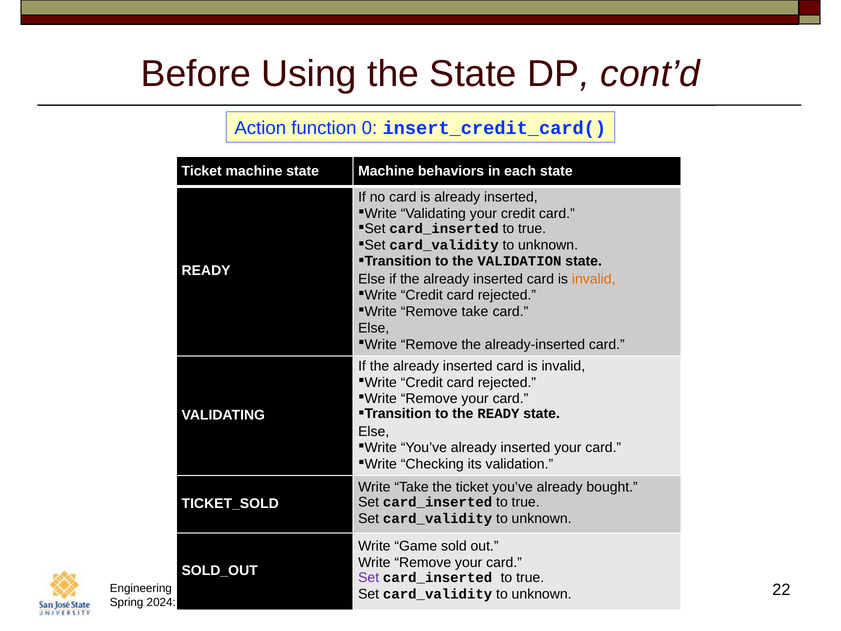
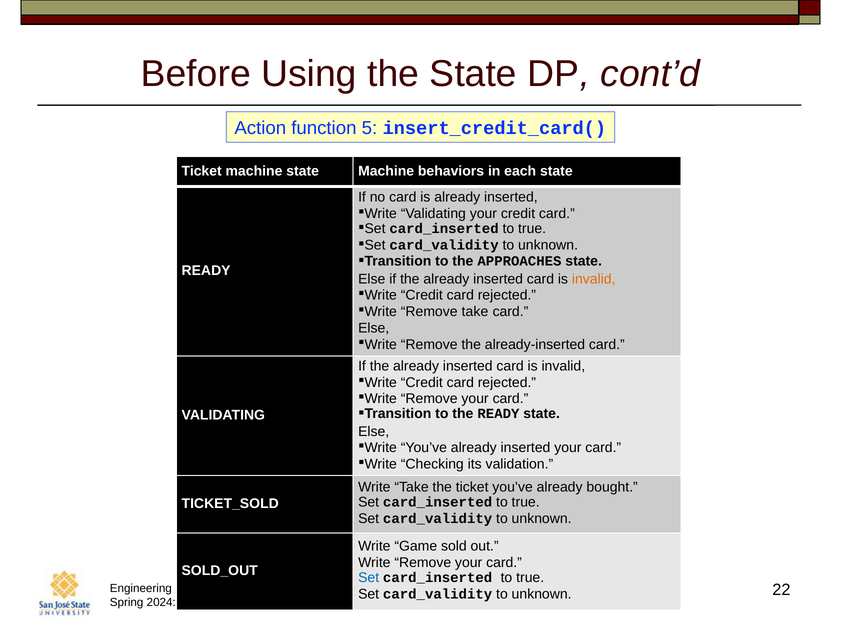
0: 0 -> 5
the VALIDATION: VALIDATION -> APPROACHES
Set at (369, 577) colour: purple -> blue
